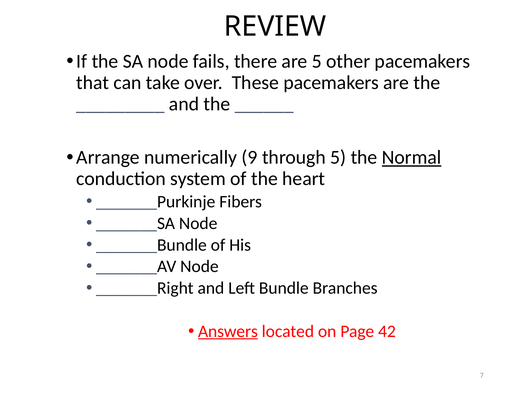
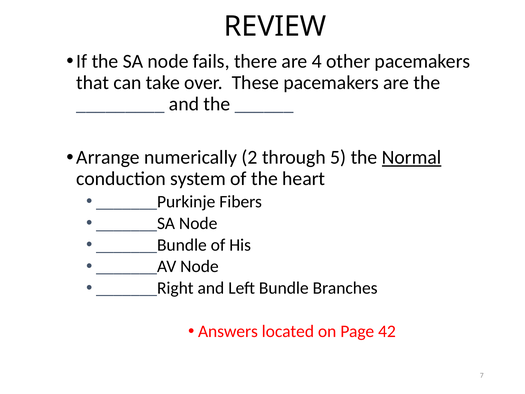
are 5: 5 -> 4
9: 9 -> 2
Answers underline: present -> none
